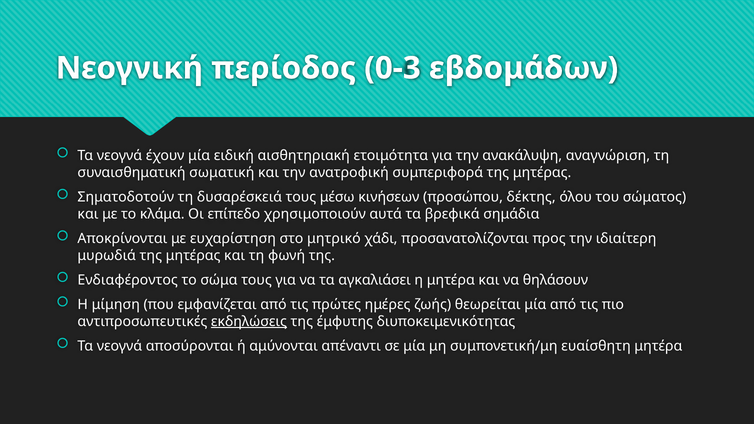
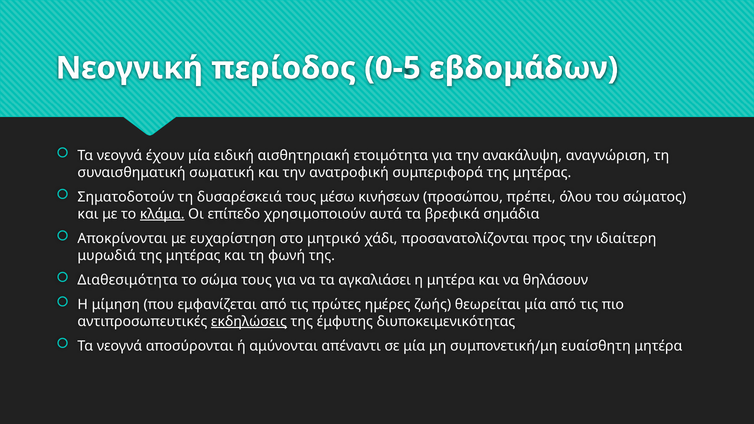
0-3: 0-3 -> 0-5
δέκτης: δέκτης -> πρέπει
κλάμα underline: none -> present
Ενδιαφέροντος: Ενδιαφέροντος -> Διαθεσιμότητα
